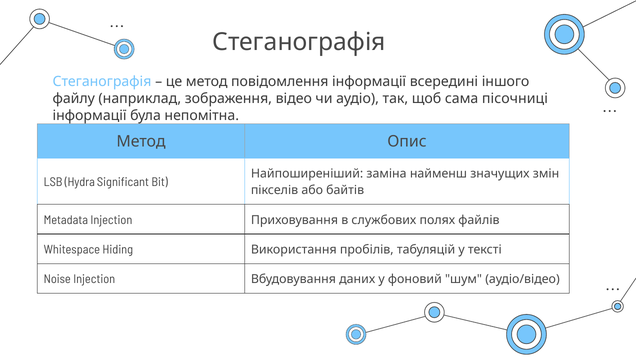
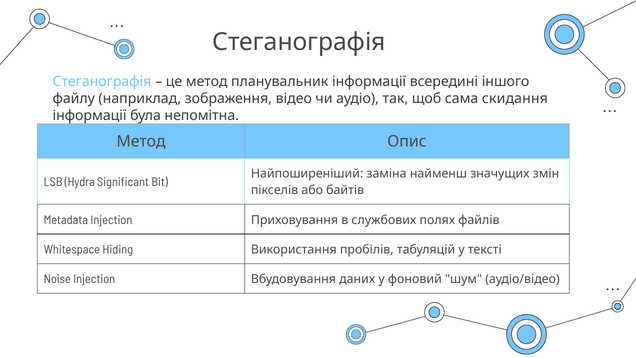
повідомлення: повідомлення -> планувальник
пісочниці: пісочниці -> скидання
